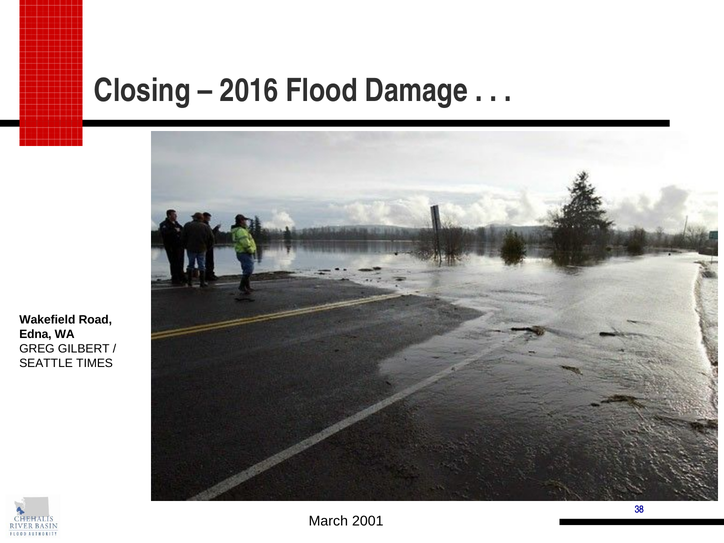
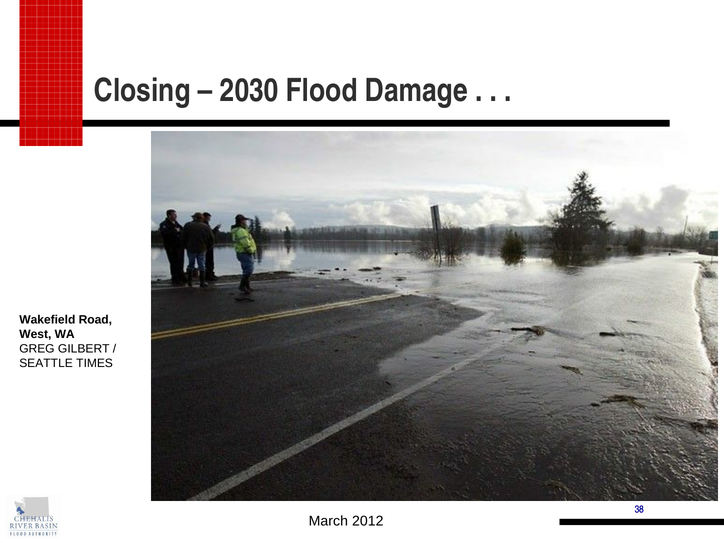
2016: 2016 -> 2030
Edna: Edna -> West
2001: 2001 -> 2012
